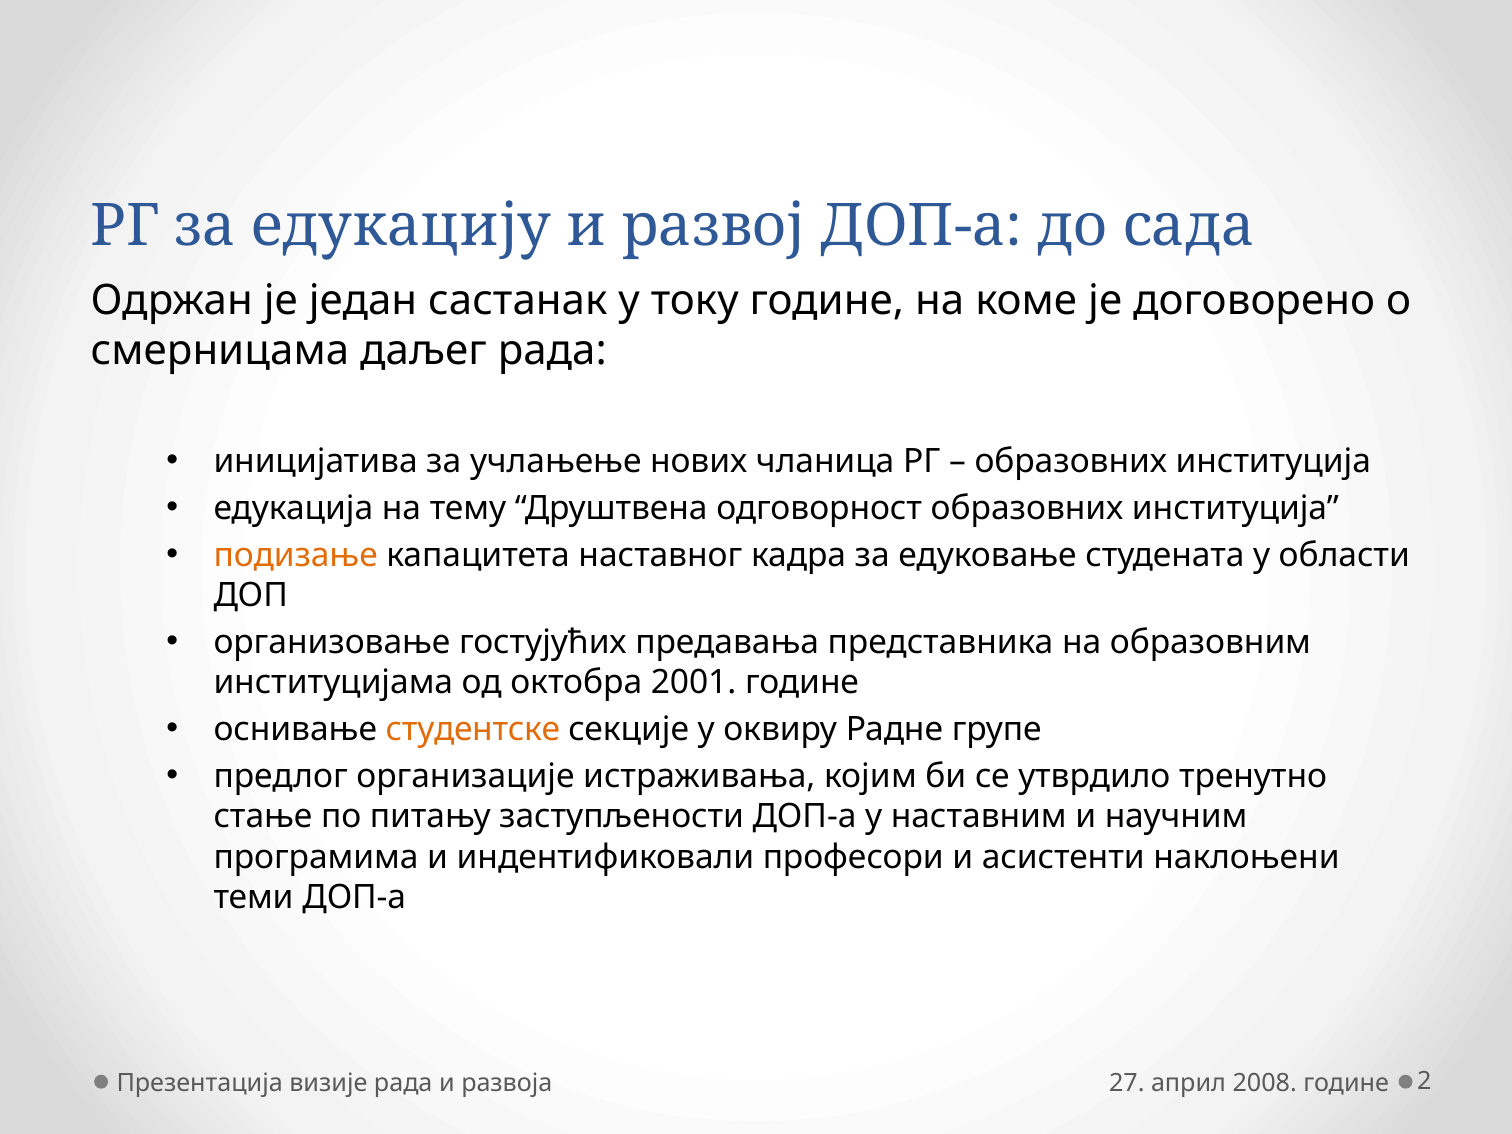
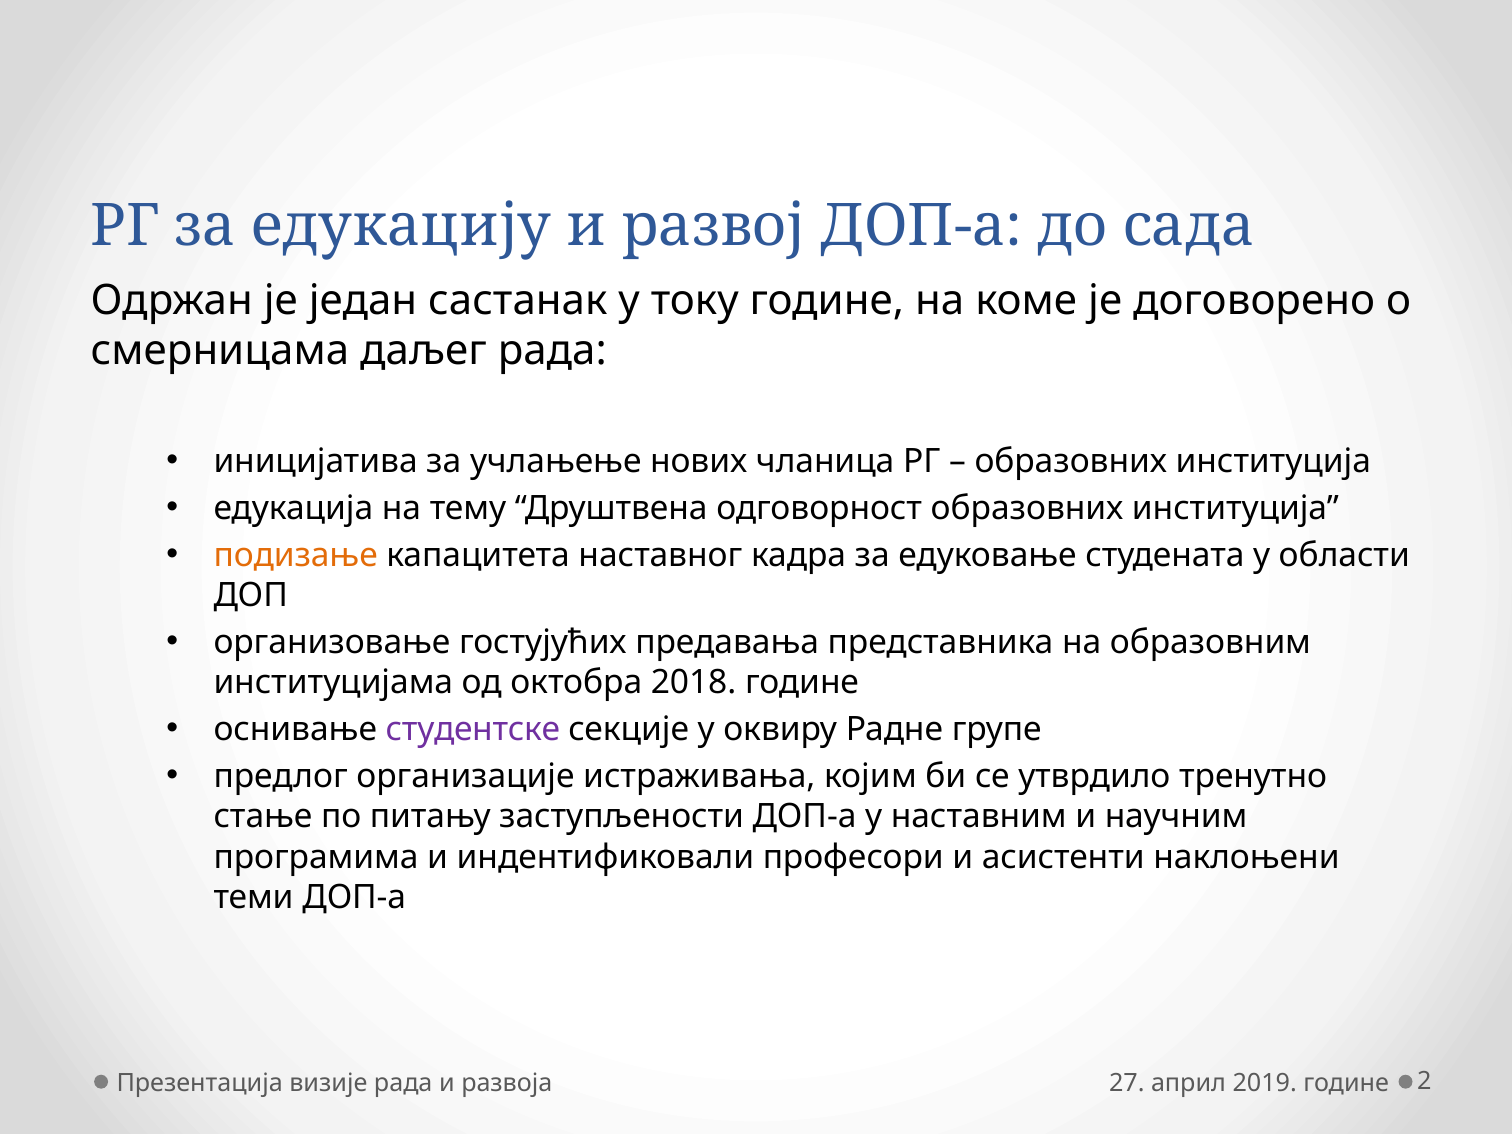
2001: 2001 -> 2018
студентске colour: orange -> purple
2008: 2008 -> 2019
